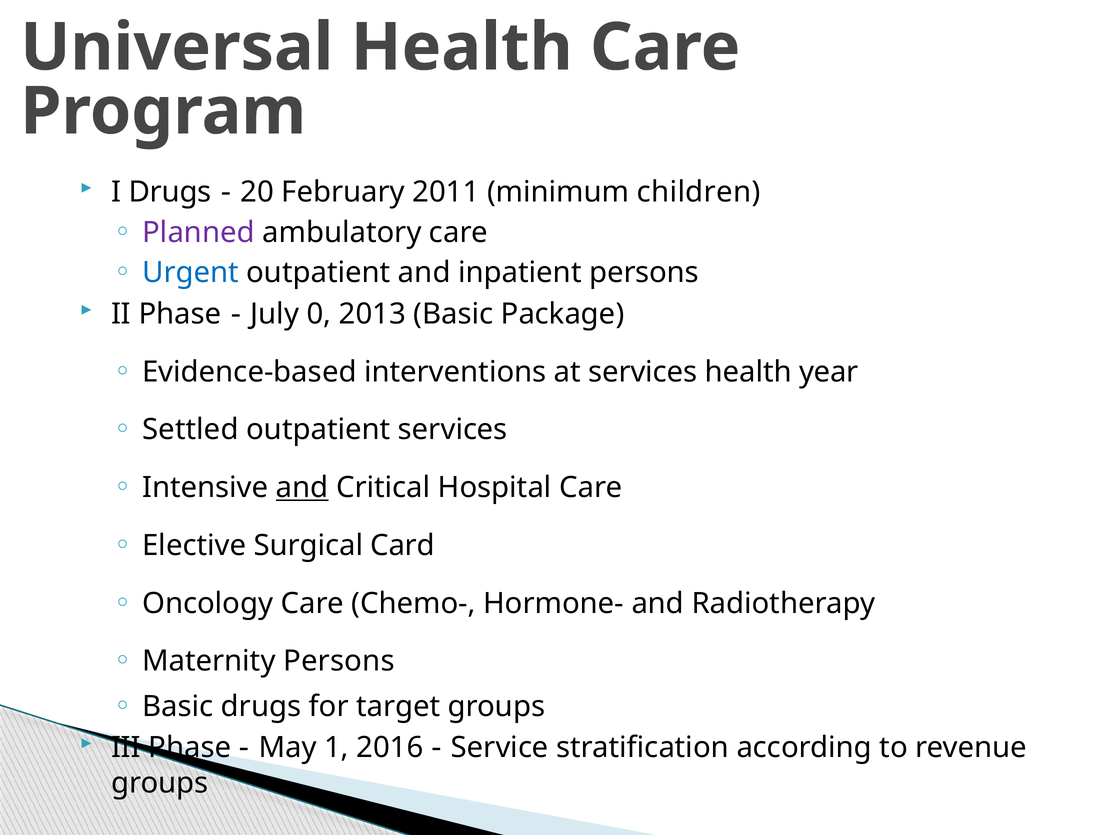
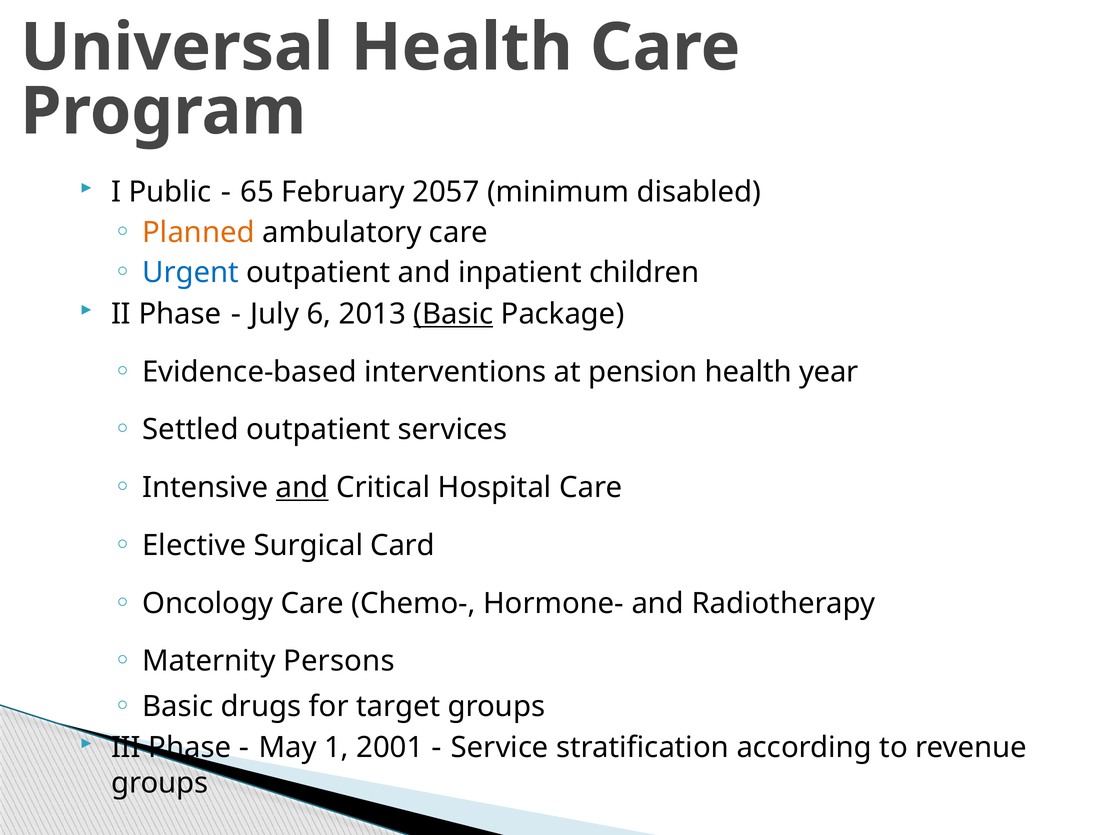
I Drugs: Drugs -> Public
20: 20 -> 65
2011: 2011 -> 2057
children: children -> disabled
Planned colour: purple -> orange
inpatient persons: persons -> children
0: 0 -> 6
Basic at (453, 314) underline: none -> present
at services: services -> pension
2016: 2016 -> 2001
